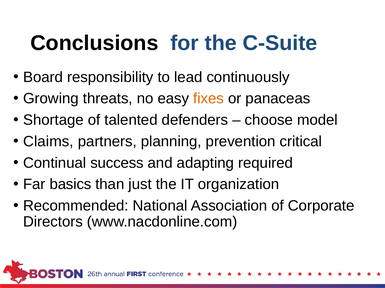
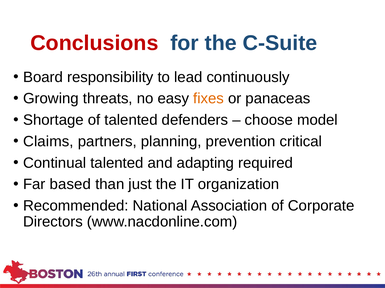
Conclusions colour: black -> red
Continual success: success -> talented
basics: basics -> based
